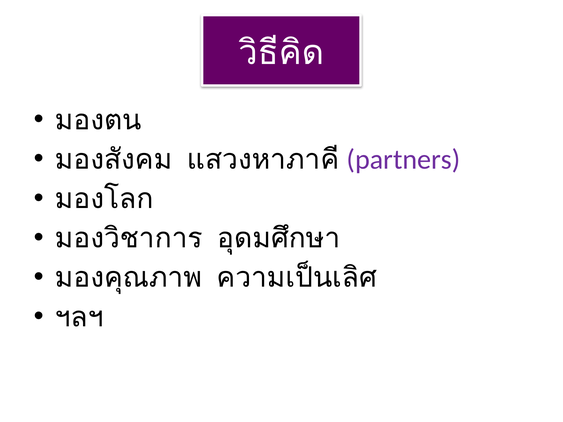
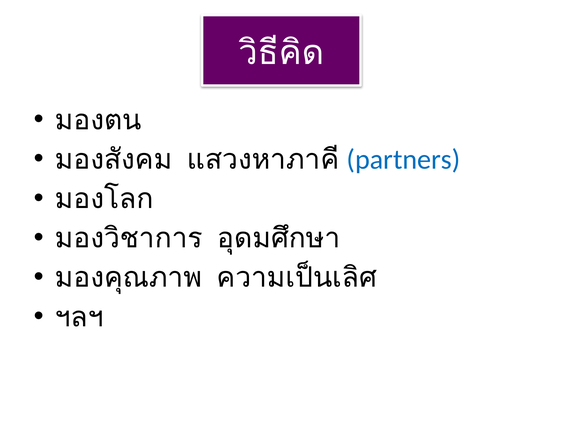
partners colour: purple -> blue
